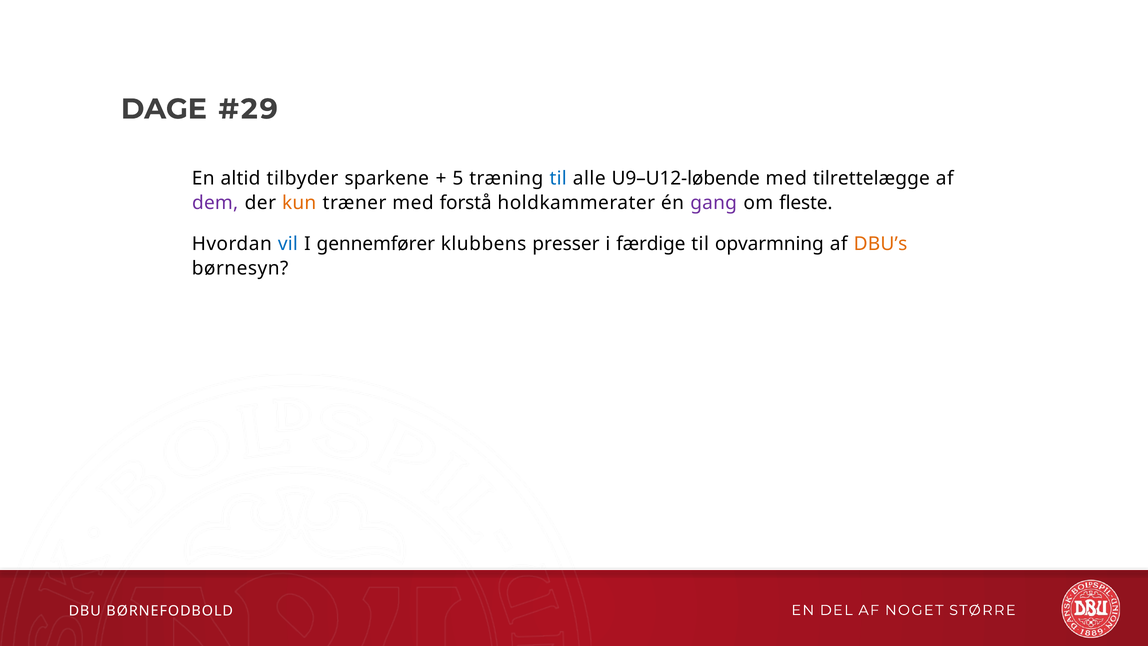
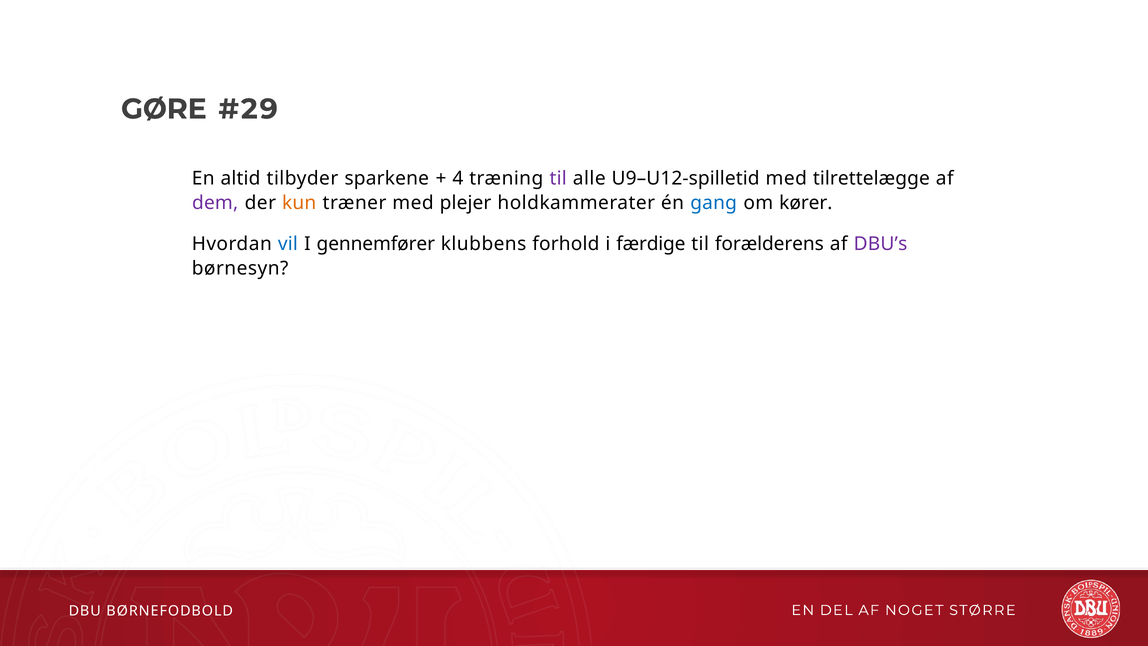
DAGE: DAGE -> GØRE
5: 5 -> 4
til at (558, 178) colour: blue -> purple
U9–U12-løbende: U9–U12-løbende -> U9–U12-spilletid
forstå: forstå -> plejer
gang colour: purple -> blue
fleste: fleste -> kører
presser: presser -> forhold
opvarmning: opvarmning -> forælderens
DBU’s colour: orange -> purple
